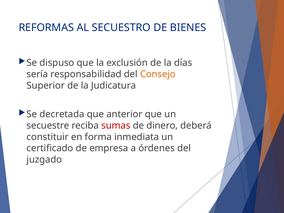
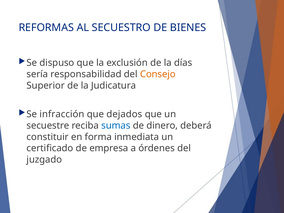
decretada: decretada -> infracción
anterior: anterior -> dejados
sumas colour: red -> blue
